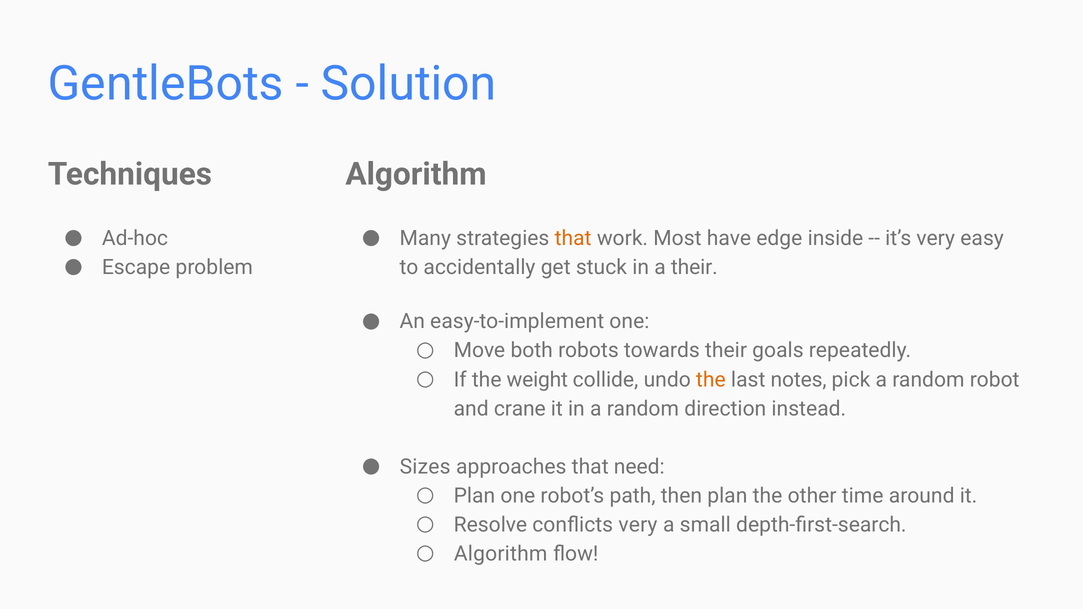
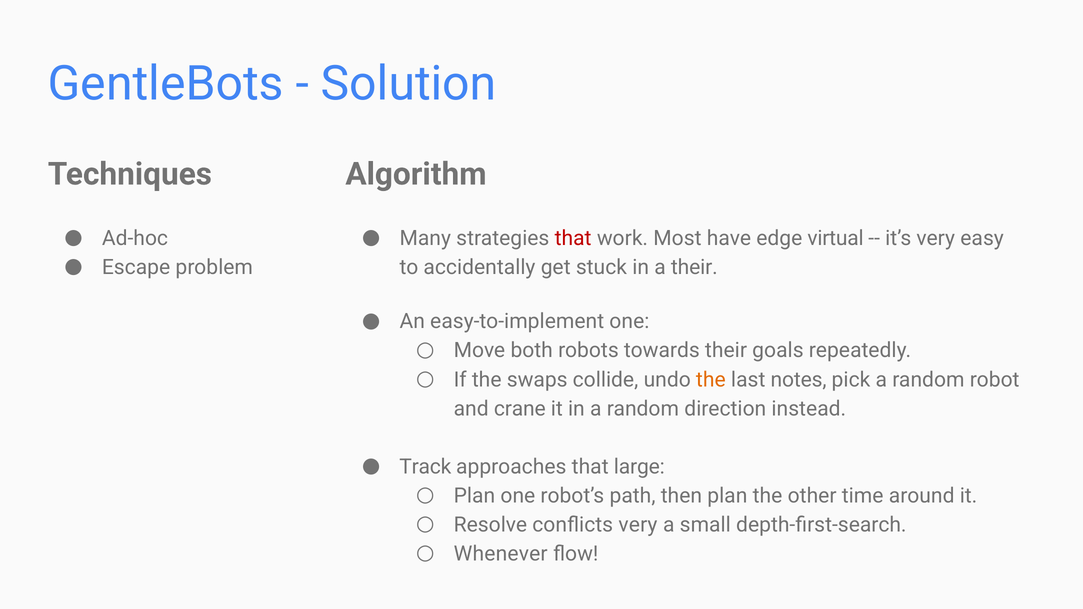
that at (573, 238) colour: orange -> red
inside: inside -> virtual
weight: weight -> swaps
Sizes: Sizes -> Track
need: need -> large
Algorithm at (501, 554): Algorithm -> Whenever
